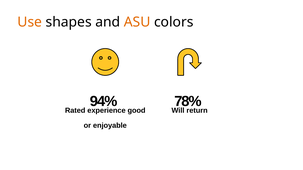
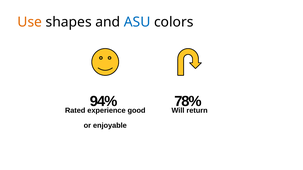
ASU colour: orange -> blue
